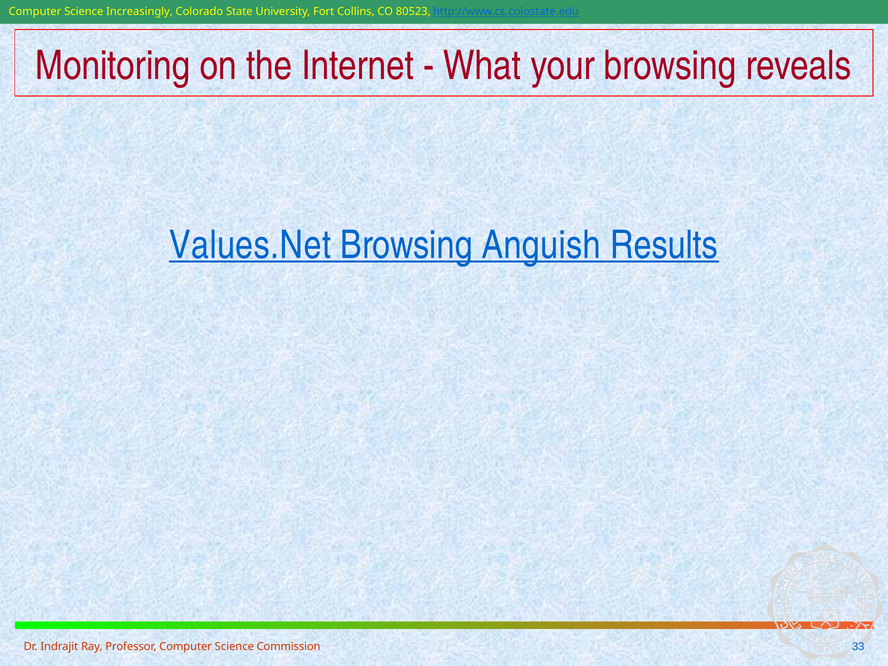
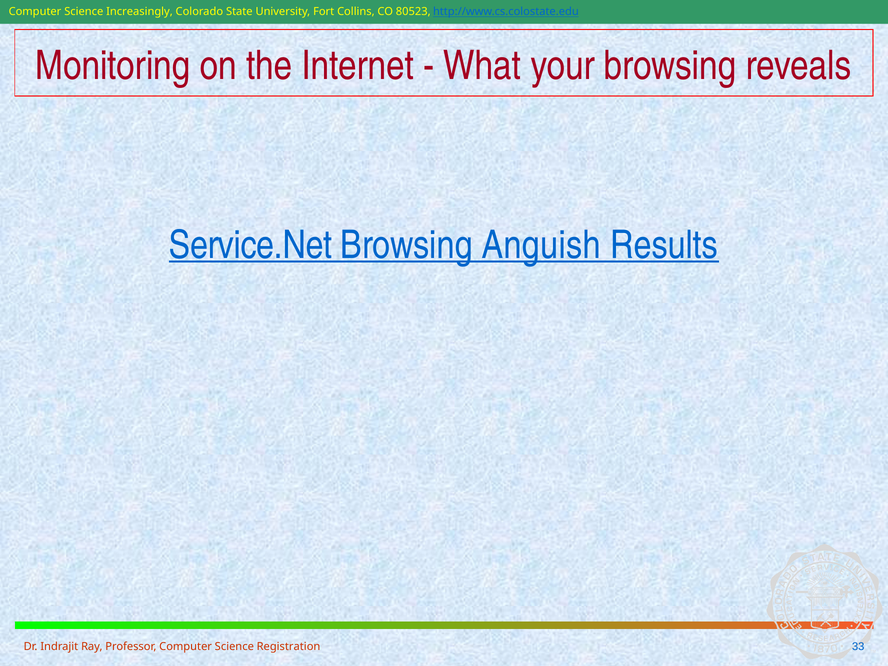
Values.Net: Values.Net -> Service.Net
Commission: Commission -> Registration
